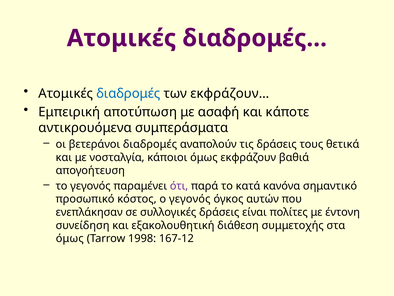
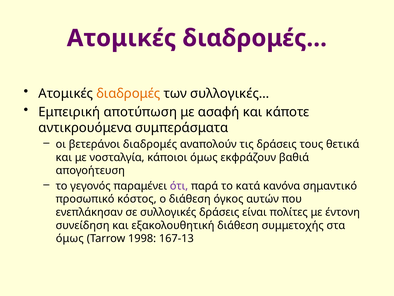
διαδρομές at (128, 93) colour: blue -> orange
εκφράζουν…: εκφράζουν… -> συλλογικές…
ο γεγονός: γεγονός -> διάθεση
167-12: 167-12 -> 167-13
